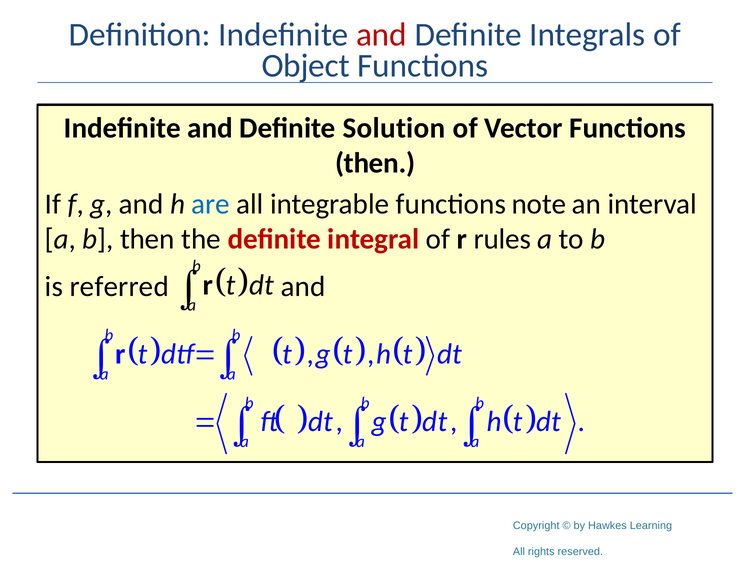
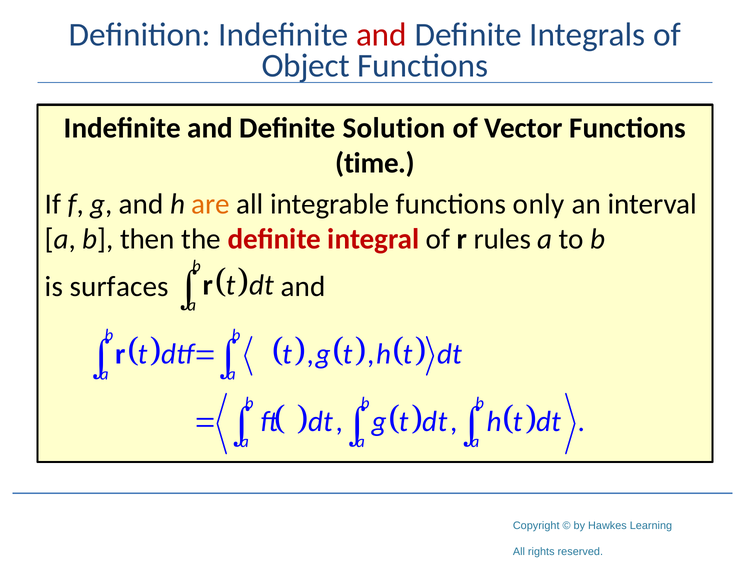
then at (375, 163): then -> time
are colour: blue -> orange
note: note -> only
referred: referred -> surfaces
